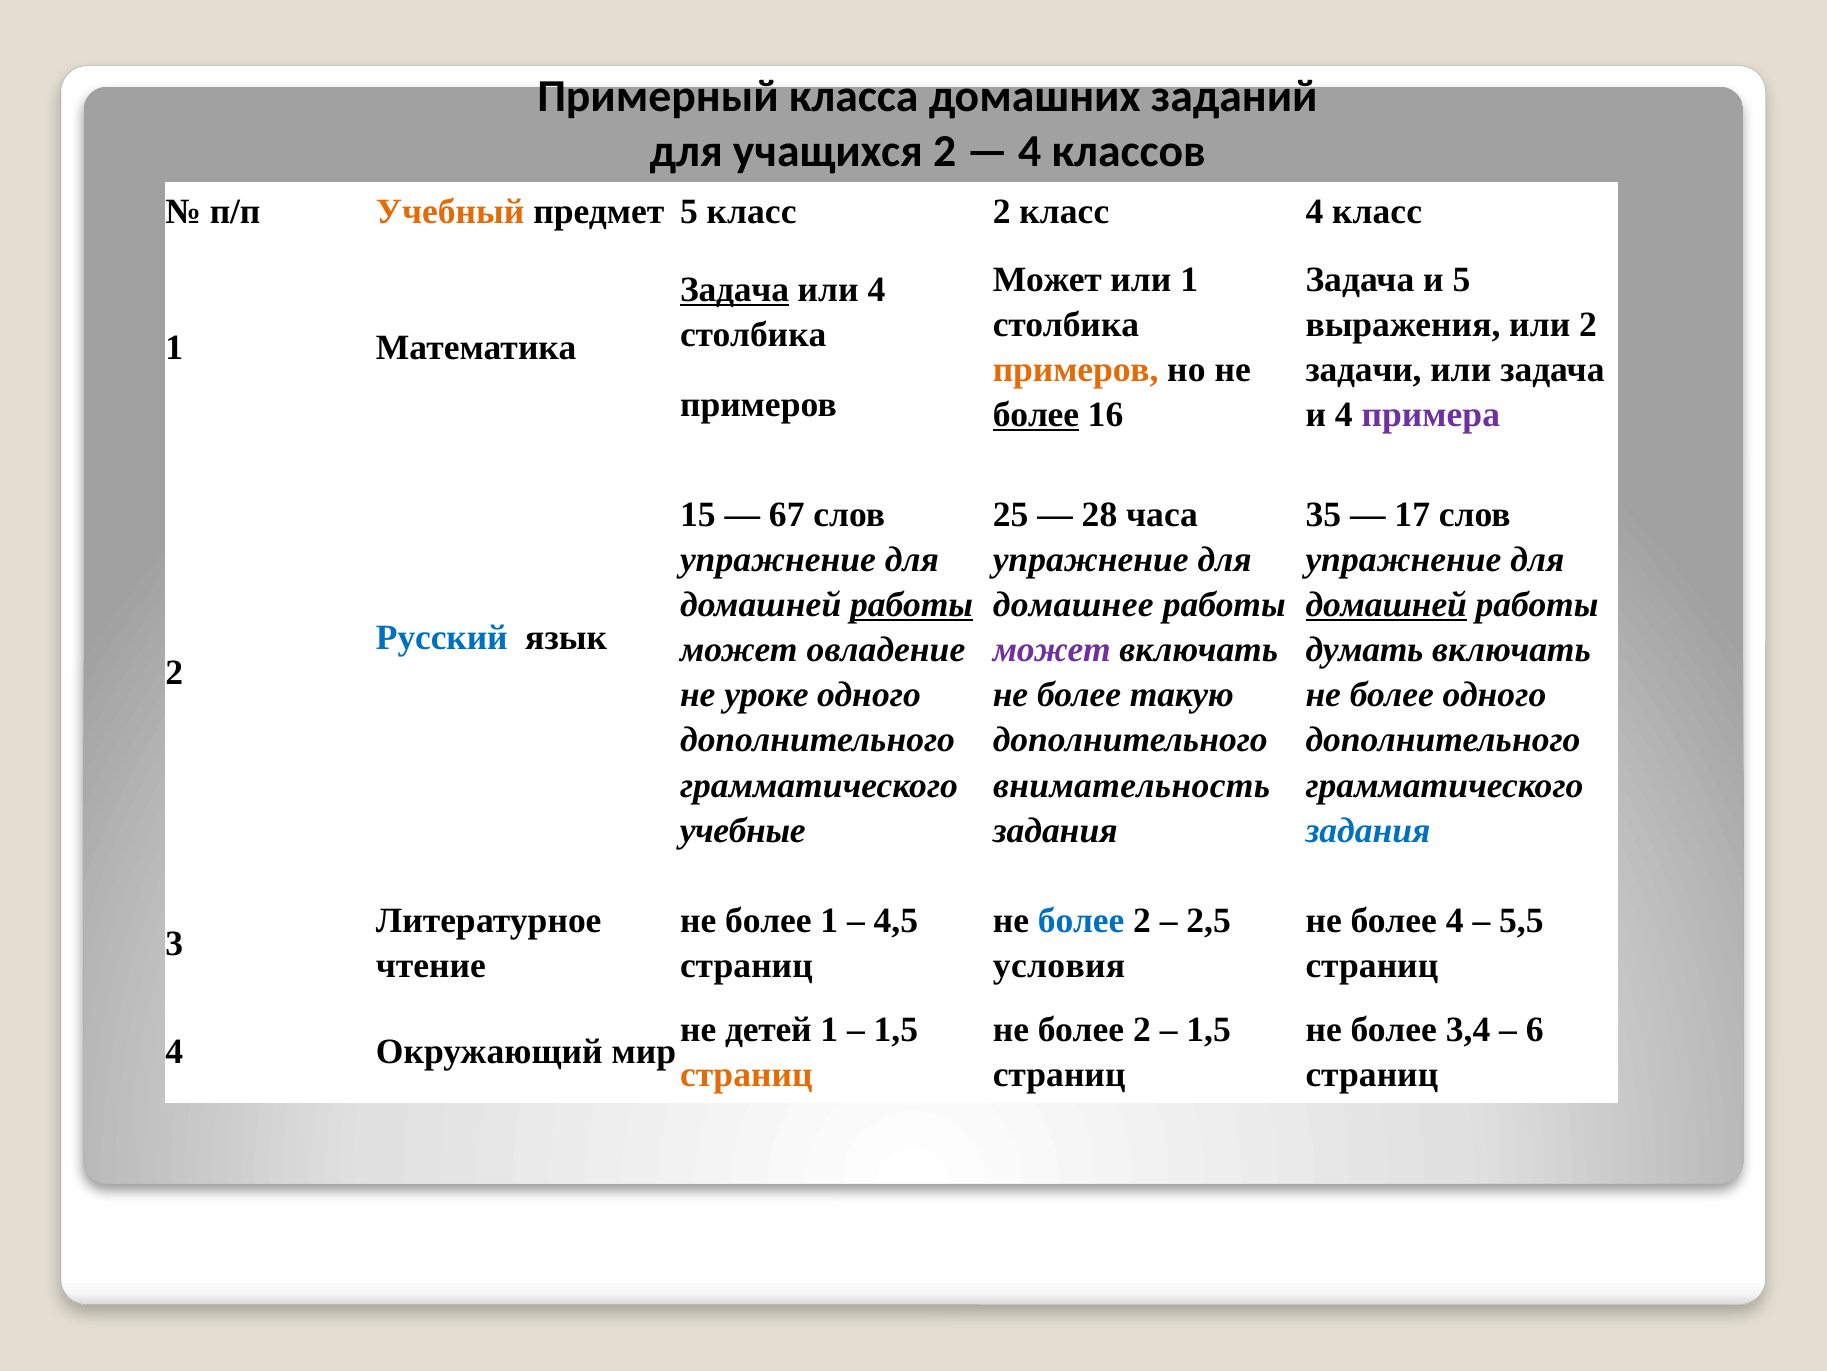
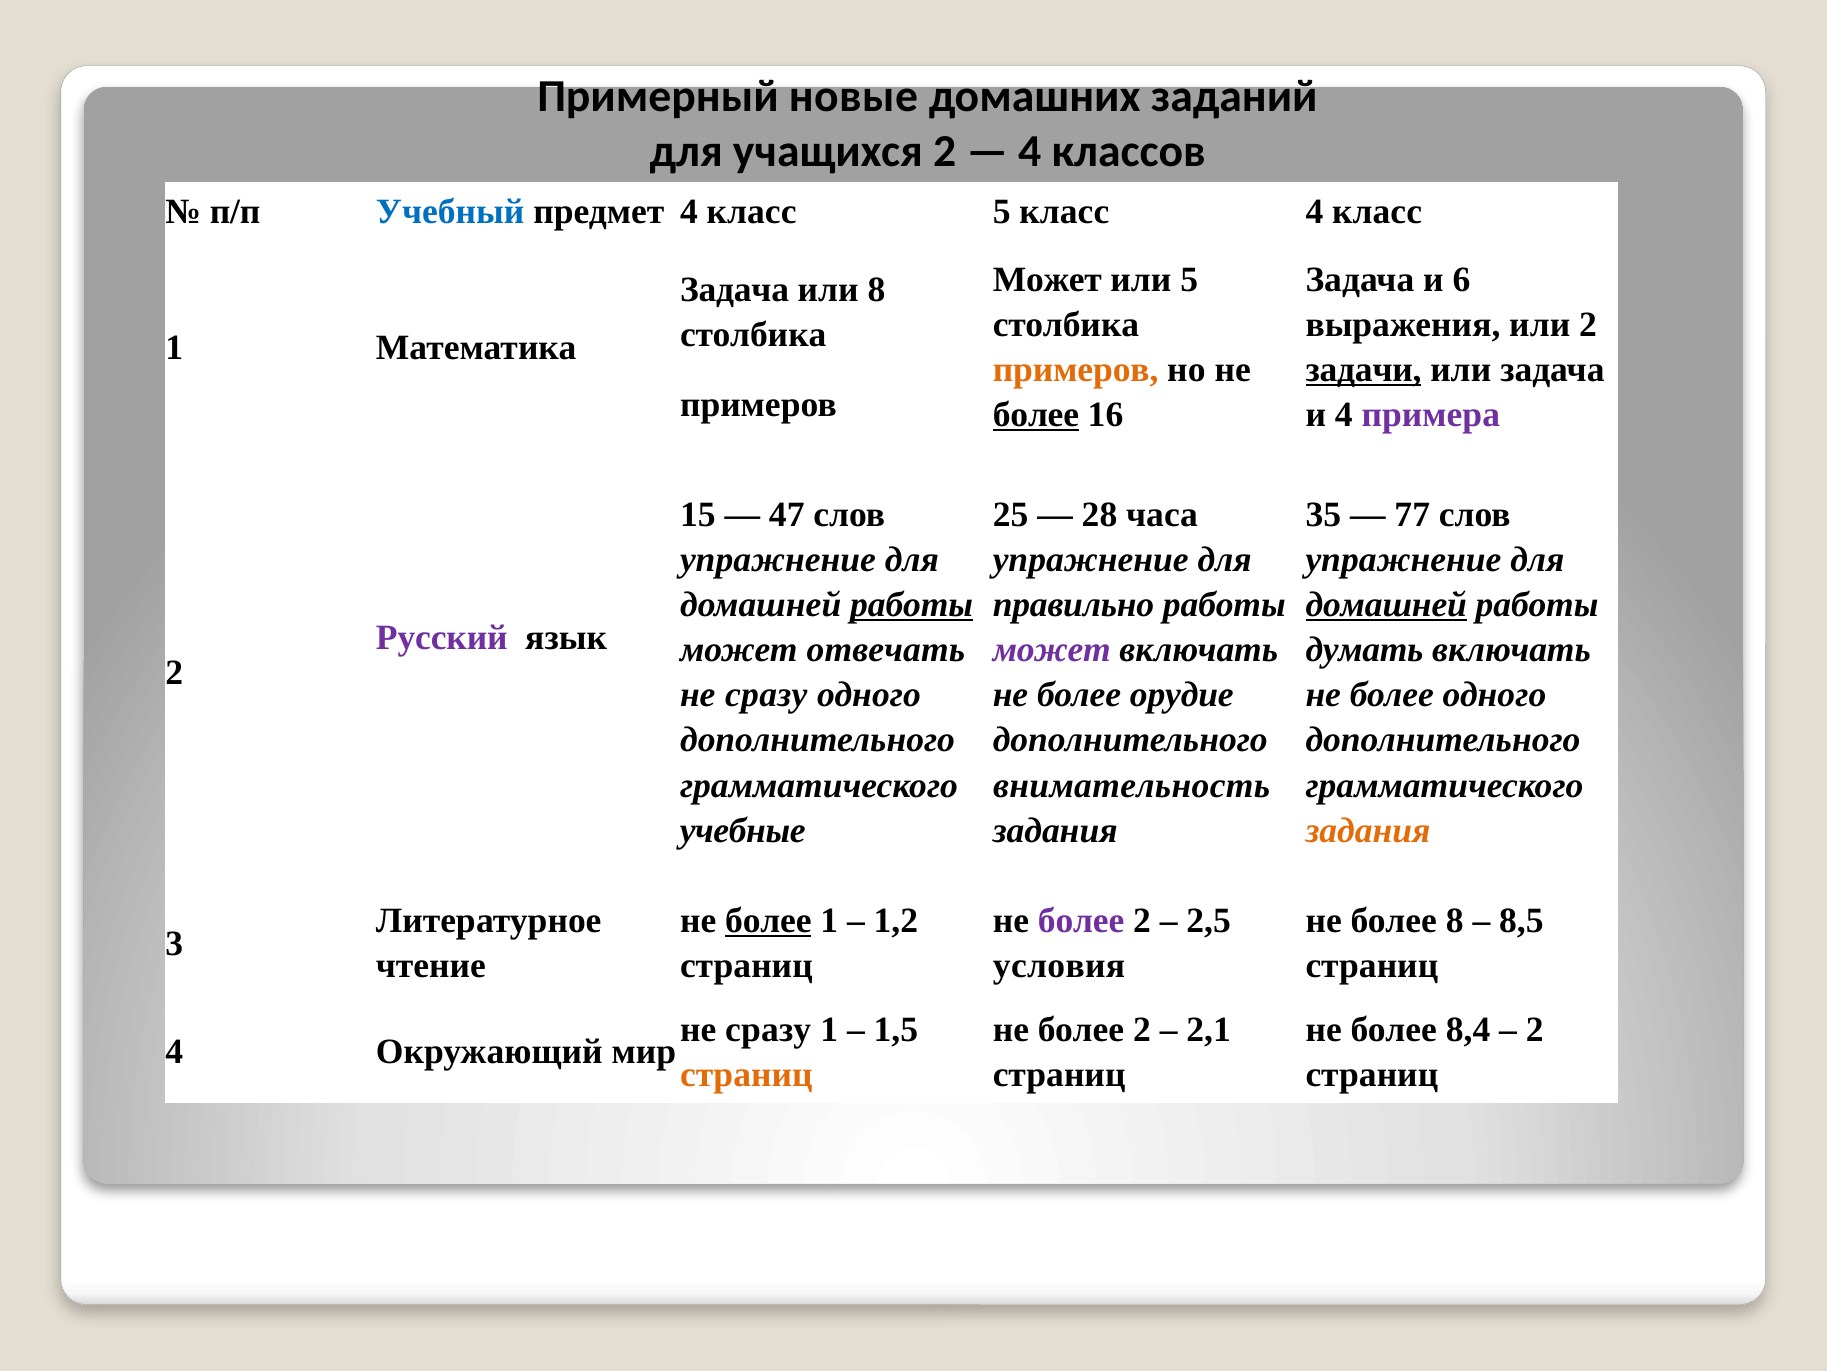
класса: класса -> новые
Учебный colour: orange -> blue
предмет 5: 5 -> 4
класс 2: 2 -> 5
или 1: 1 -> 5
и 5: 5 -> 6
Задача at (735, 289) underline: present -> none
или 4: 4 -> 8
задачи underline: none -> present
67: 67 -> 47
17: 17 -> 77
домашнее: домашнее -> правильно
Русский colour: blue -> purple
овладение: овладение -> отвечать
уроке at (767, 695): уроке -> сразу
такую: такую -> орудие
задания at (1368, 830) colour: blue -> orange
более at (768, 920) underline: none -> present
4,5: 4,5 -> 1,2
более at (1081, 920) colour: blue -> purple
более 4: 4 -> 8
5,5: 5,5 -> 8,5
детей at (768, 1029): детей -> сразу
1,5 at (1209, 1029): 1,5 -> 2,1
3,4: 3,4 -> 8,4
6 at (1535, 1029): 6 -> 2
